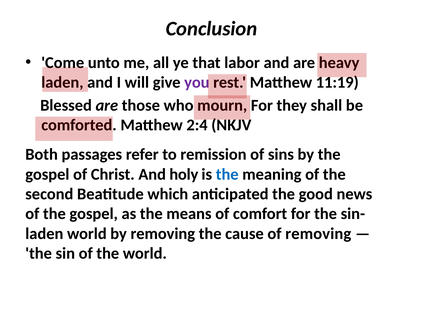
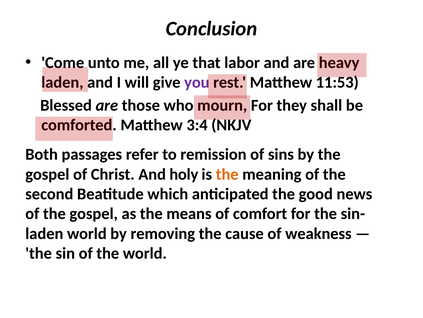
11:19: 11:19 -> 11:53
2:4: 2:4 -> 3:4
the at (227, 174) colour: blue -> orange
of removing: removing -> weakness
